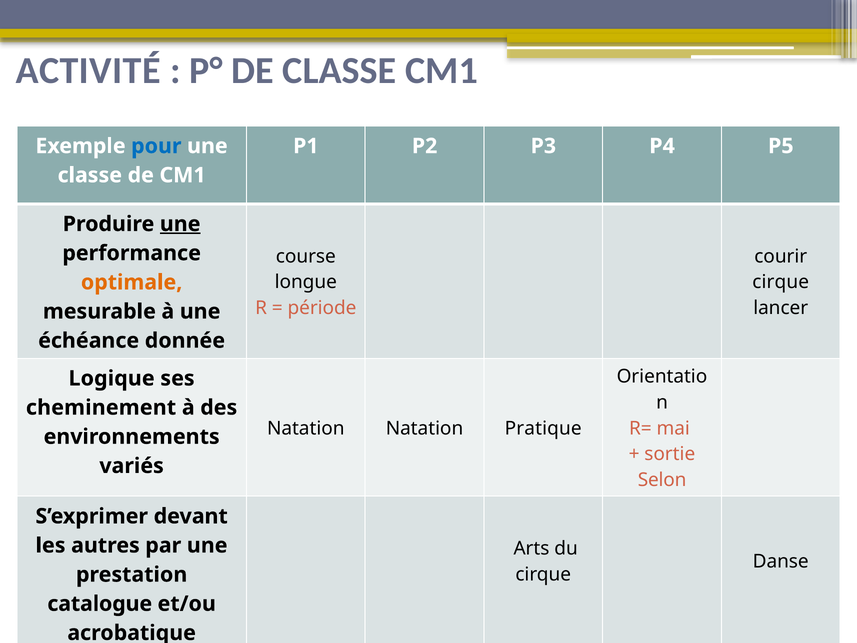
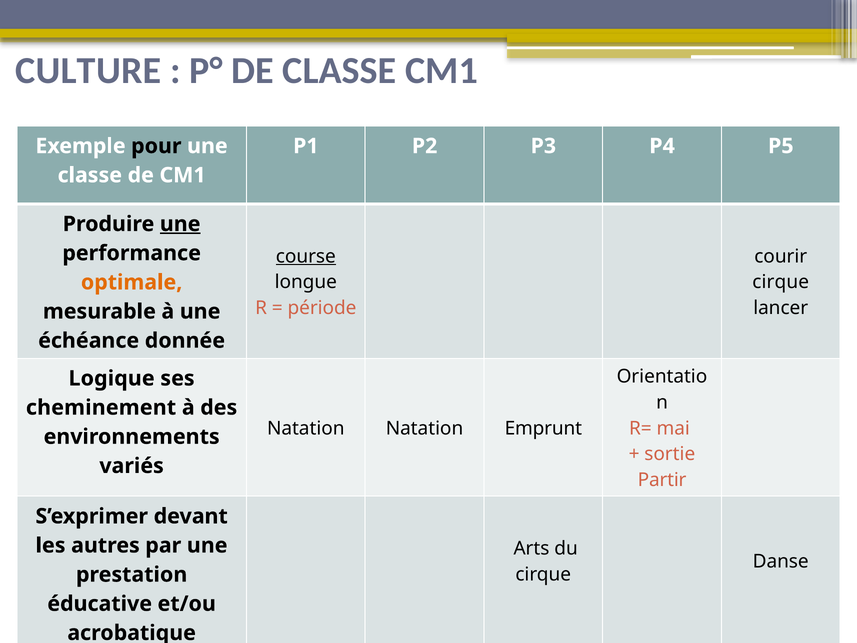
ACTIVITÉ: ACTIVITÉ -> CULTURE
pour colour: blue -> black
course underline: none -> present
Pratique: Pratique -> Emprunt
Selon: Selon -> Partir
catalogue: catalogue -> éducative
